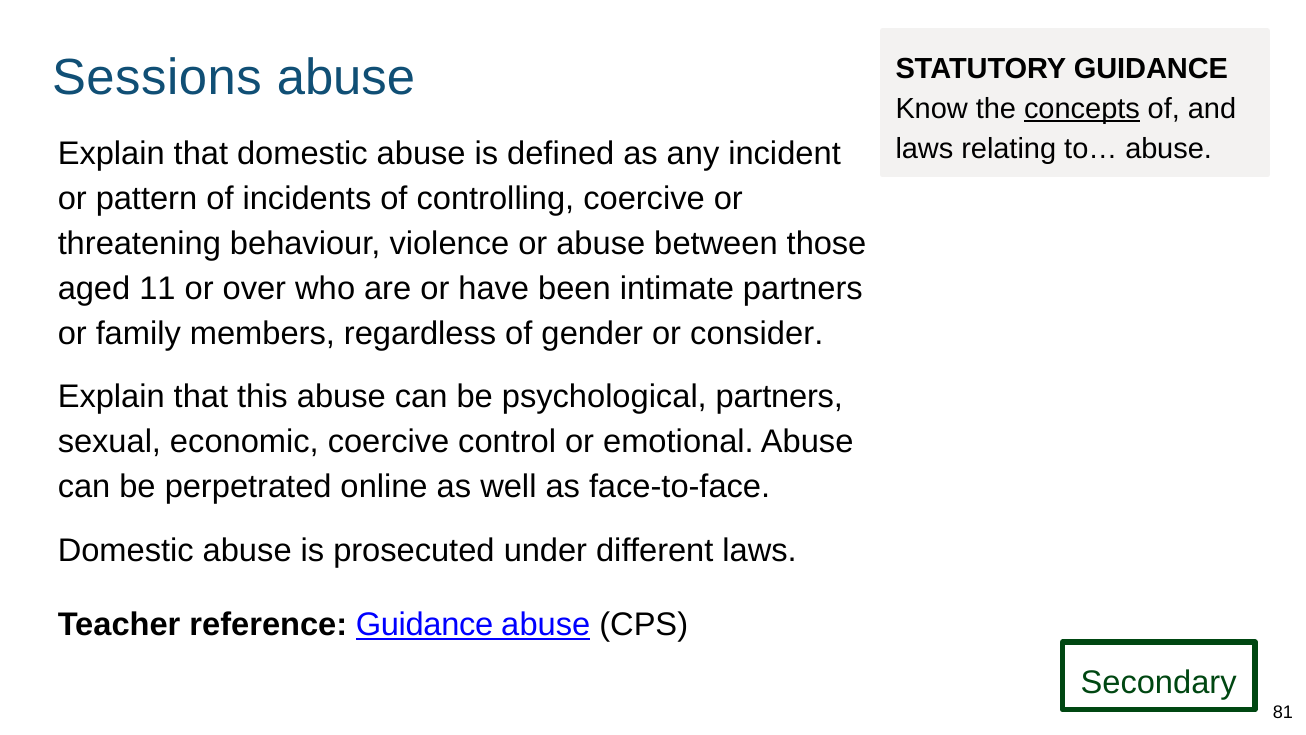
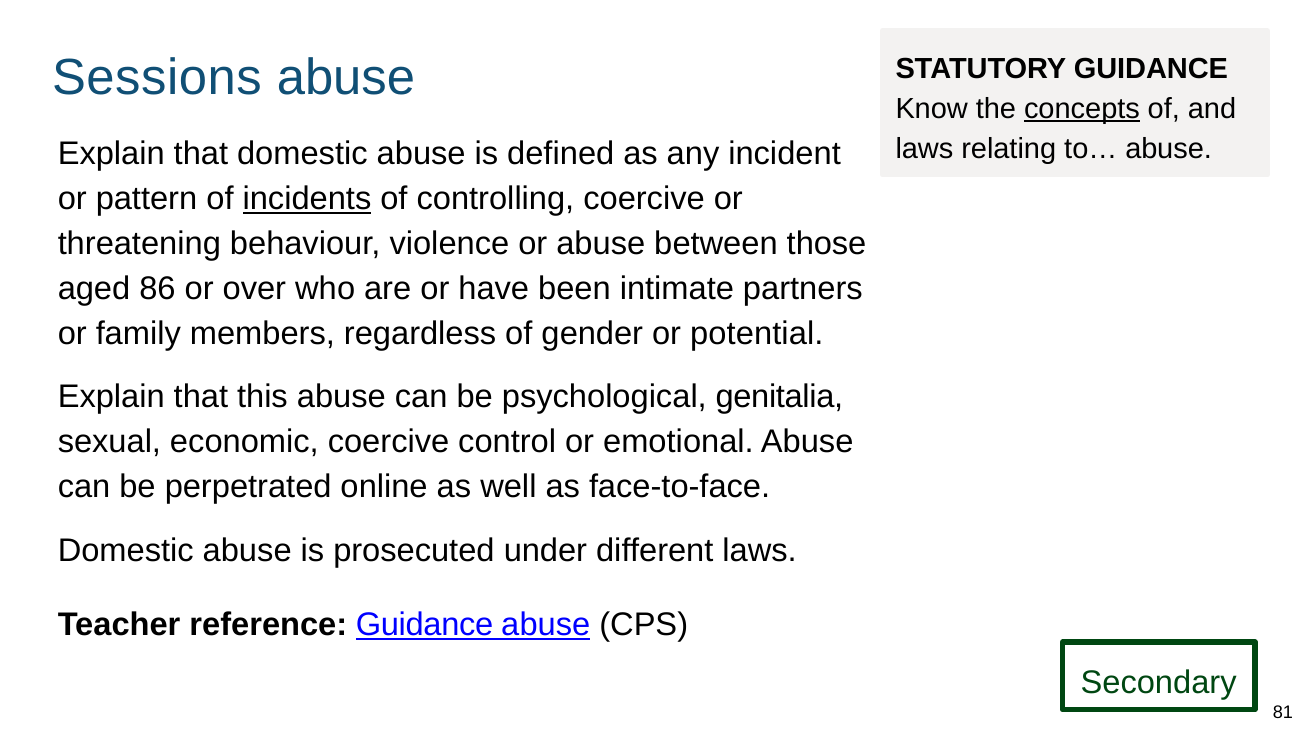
incidents underline: none -> present
11: 11 -> 86
consider: consider -> potential
psychological partners: partners -> genitalia
